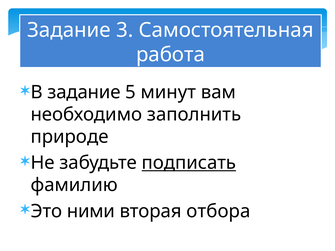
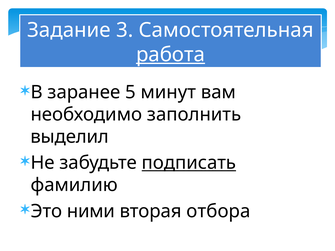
работа underline: none -> present
В задание: задание -> заранее
природе: природе -> выделил
